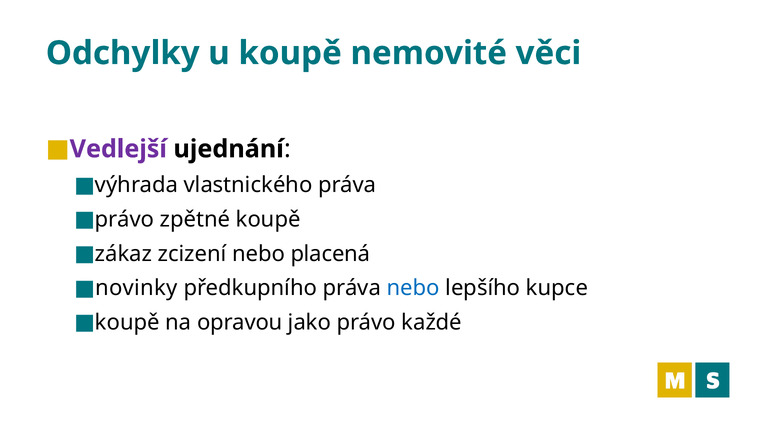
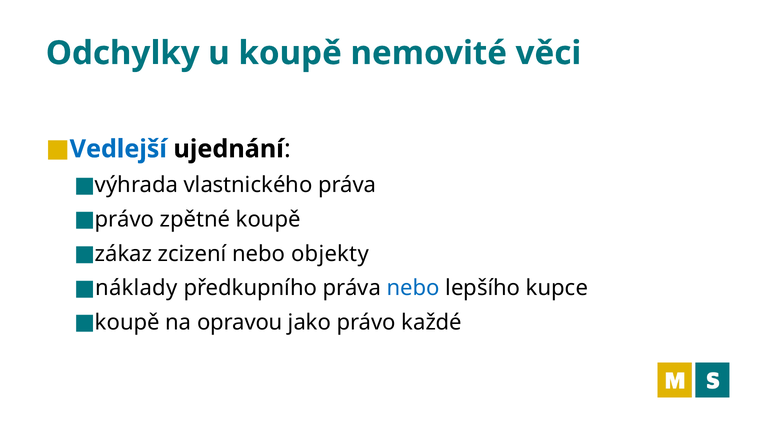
Vedlejší colour: purple -> blue
placená: placená -> objekty
novinky: novinky -> náklady
